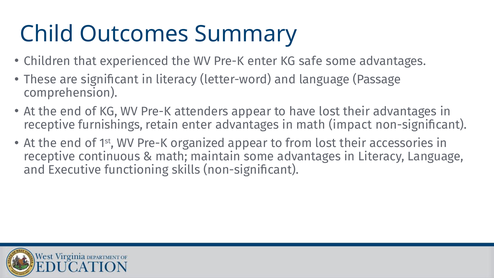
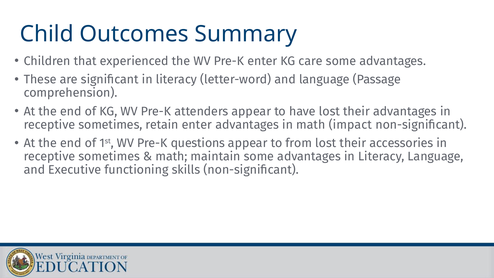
safe: safe -> care
furnishings at (110, 125): furnishings -> sometimes
organized: organized -> questions
continuous at (109, 156): continuous -> sometimes
